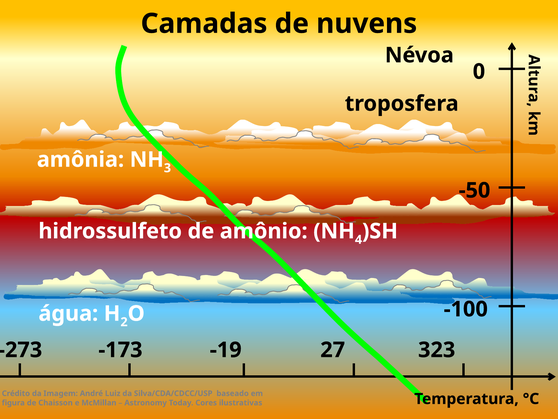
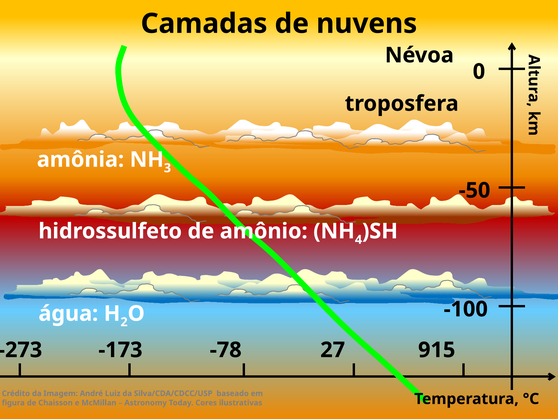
-19: -19 -> -78
323: 323 -> 915
